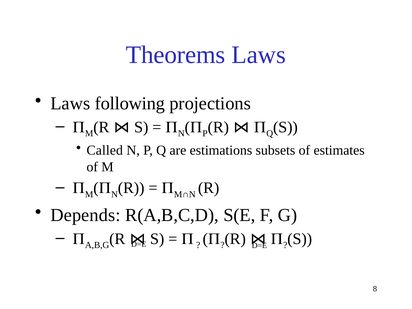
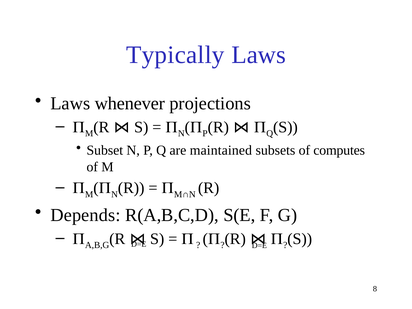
Theorems: Theorems -> Typically
following: following -> whenever
Called: Called -> Subset
estimations: estimations -> maintained
estimates: estimates -> computes
